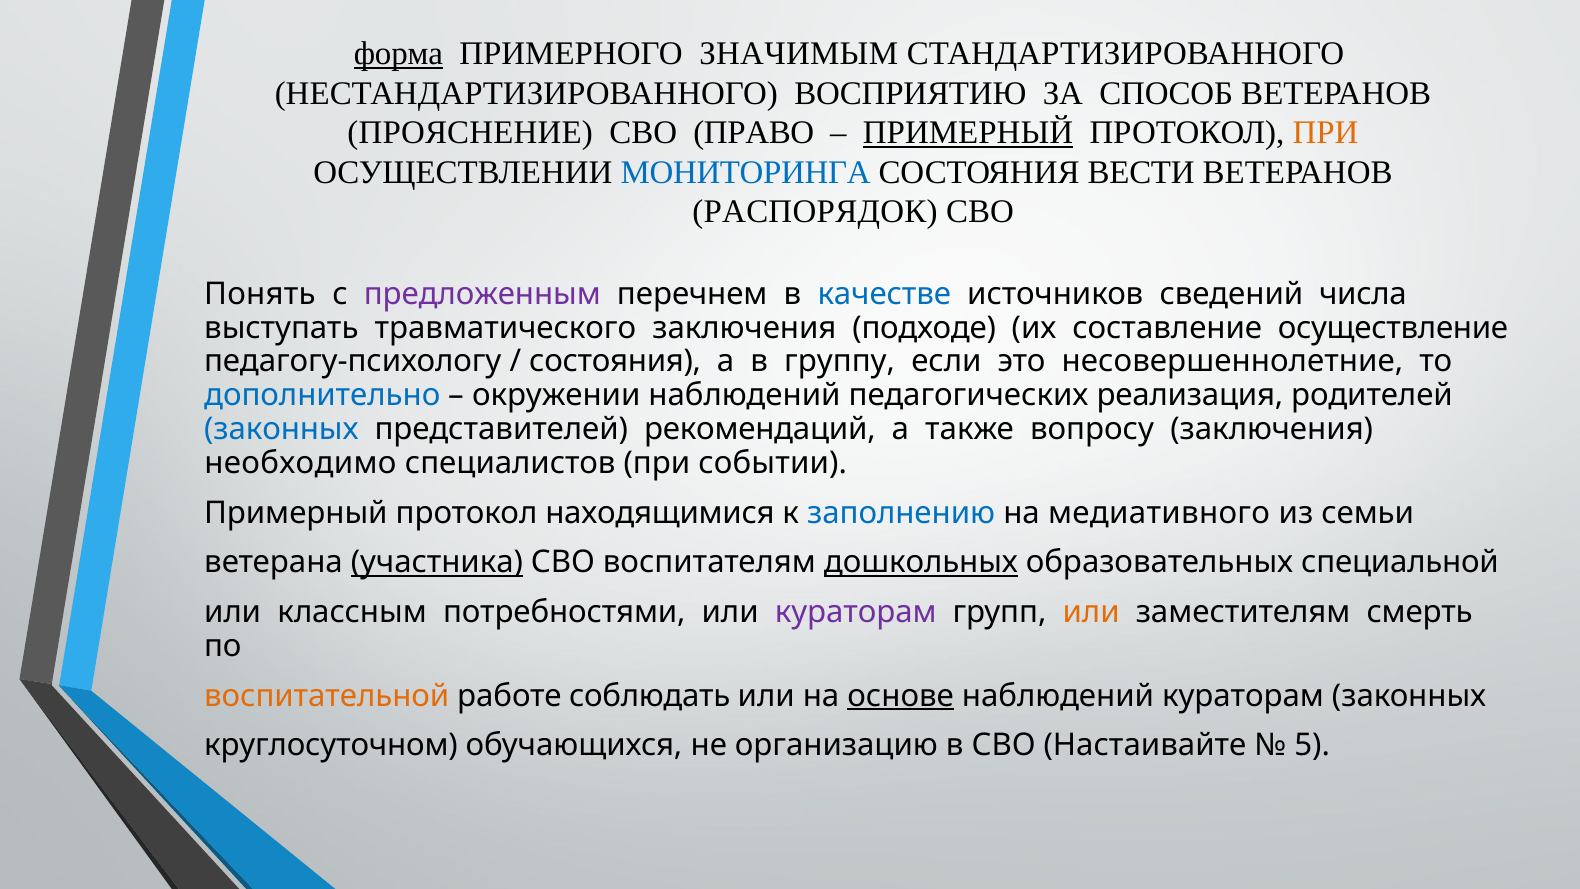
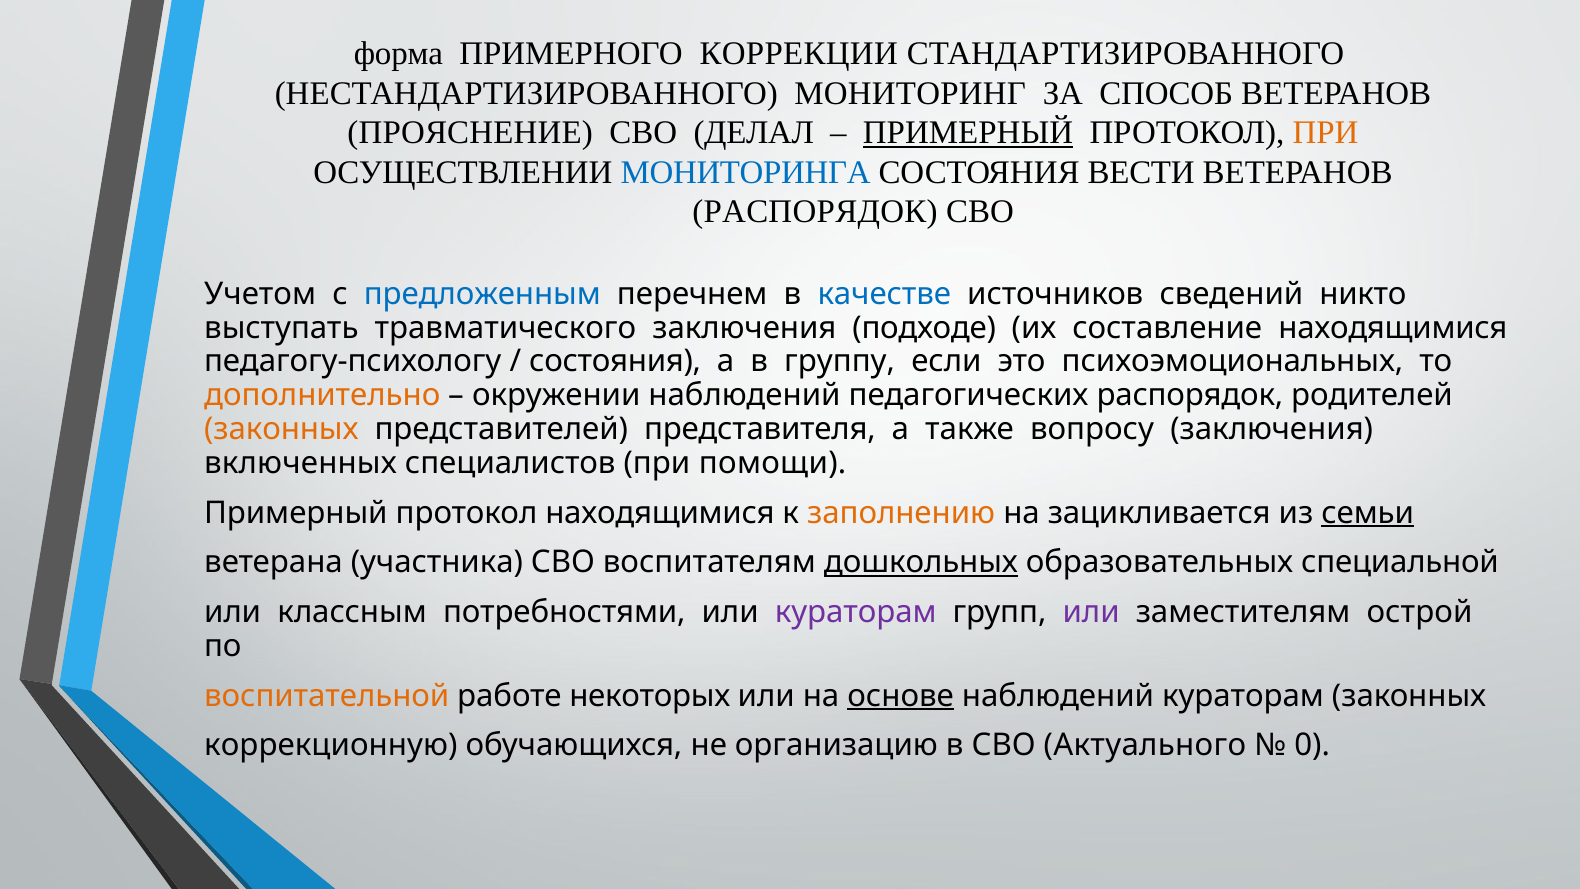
форма underline: present -> none
ЗНАЧИМЫМ: ЗНАЧИМЫМ -> КОРРЕКЦИИ
ВОСПРИЯТИЮ: ВОСПРИЯТИЮ -> МОНИТОРИНГ
ПРАВО: ПРАВО -> ДЕЛАЛ
Понять: Понять -> Учетом
предложенным colour: purple -> blue
числа: числа -> никто
составление осуществление: осуществление -> находящимися
несовершеннолетние: несовершеннолетние -> психоэмоциональных
дополнительно colour: blue -> orange
педагогических реализация: реализация -> распорядок
законных at (281, 429) colour: blue -> orange
рекомендаций: рекомендаций -> представителя
необходимо: необходимо -> включенных
событии: событии -> помощи
заполнению colour: blue -> orange
медиативного: медиативного -> зацикливается
семьи underline: none -> present
участника underline: present -> none
или at (1091, 612) colour: orange -> purple
смерть: смерть -> острой
соблюдать: соблюдать -> некоторых
круглосуточном: круглосуточном -> коррекционную
Настаивайте: Настаивайте -> Актуального
5: 5 -> 0
